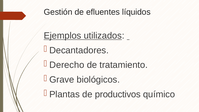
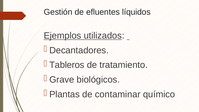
Derecho: Derecho -> Tableros
productivos: productivos -> contaminar
